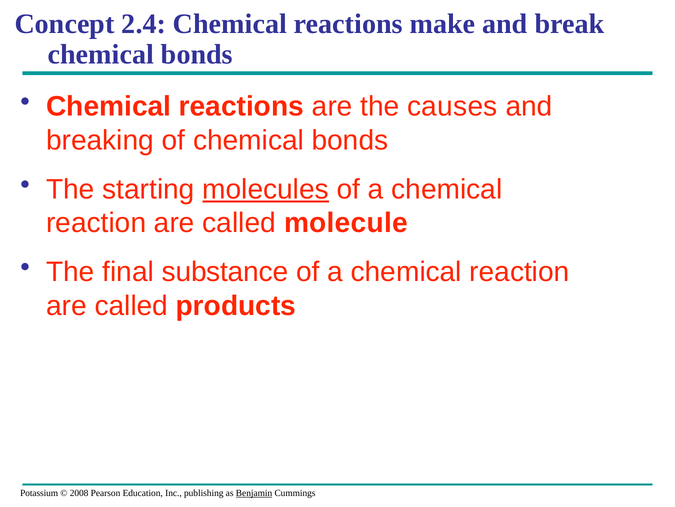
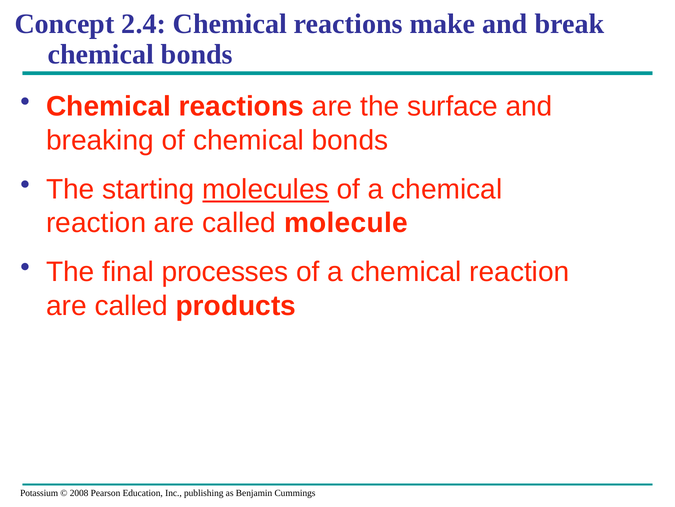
causes: causes -> surface
substance: substance -> processes
Benjamin underline: present -> none
